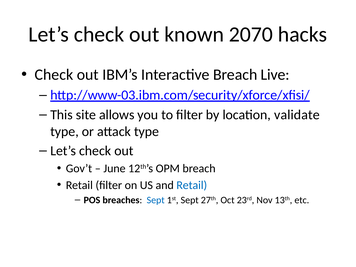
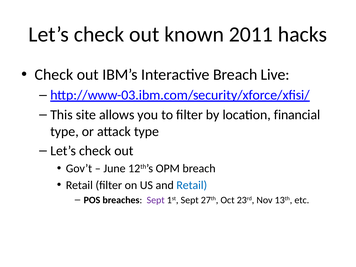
2070: 2070 -> 2011
validate: validate -> financial
Sept at (156, 200) colour: blue -> purple
